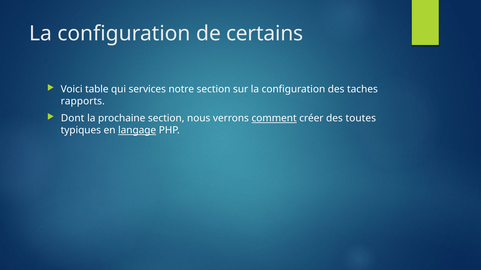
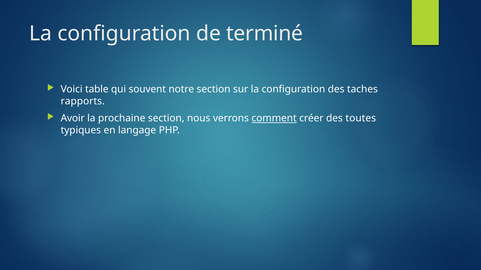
certains: certains -> terminé
services: services -> souvent
Dont: Dont -> Avoir
langage underline: present -> none
